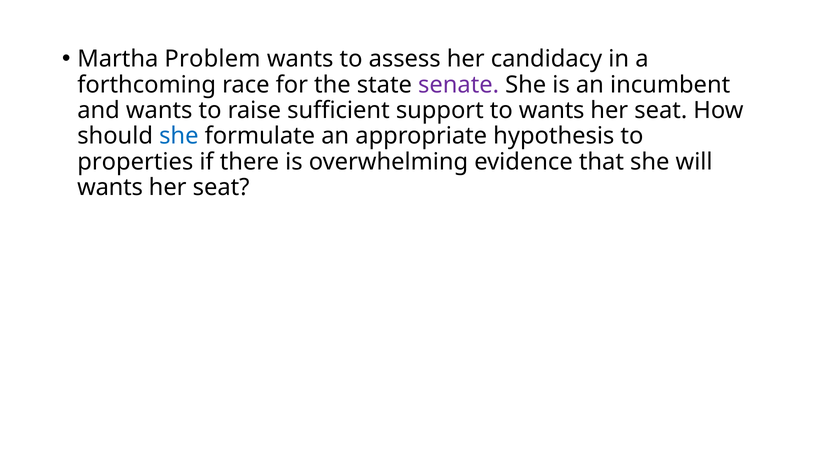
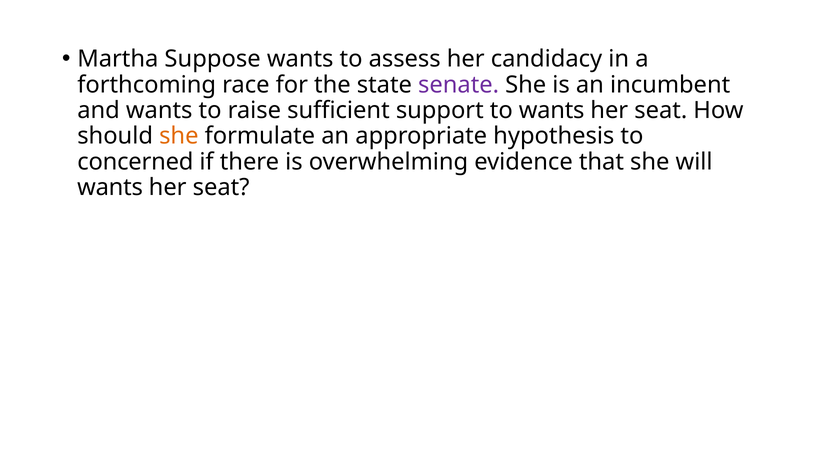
Problem: Problem -> Suppose
she at (179, 136) colour: blue -> orange
properties: properties -> concerned
